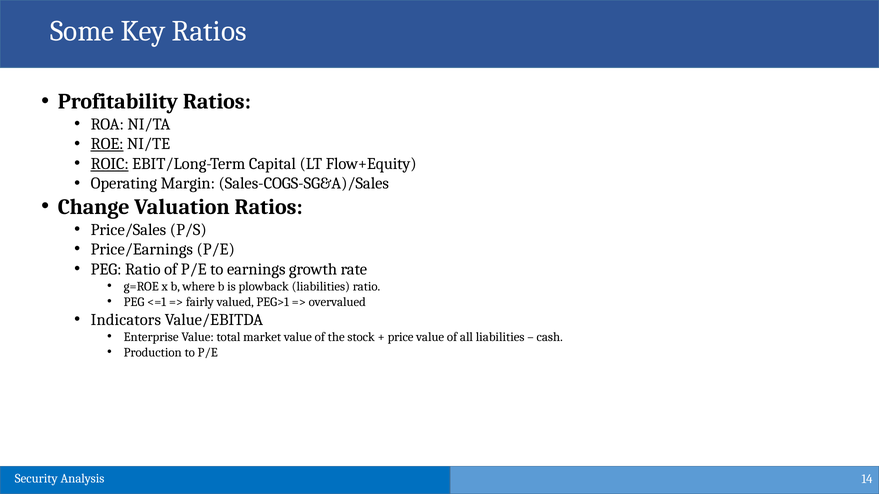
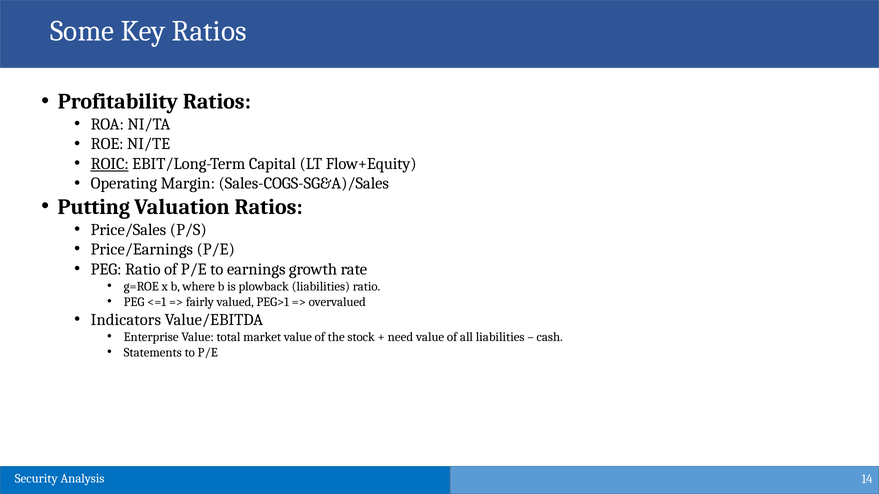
ROE underline: present -> none
Change: Change -> Putting
price: price -> need
Production: Production -> Statements
